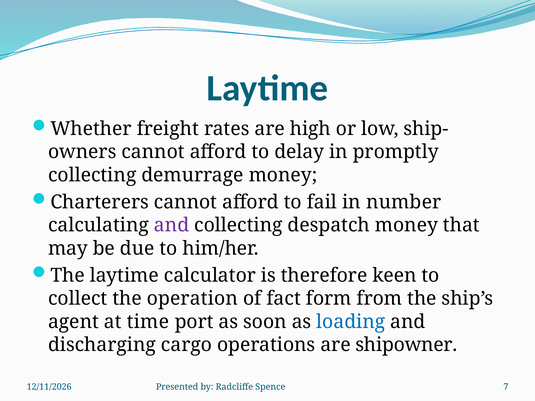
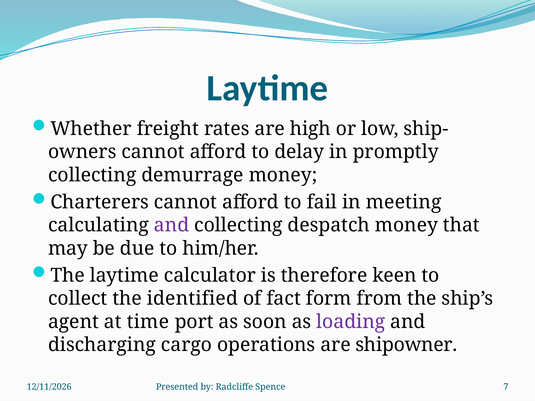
number: number -> meeting
operation: operation -> identified
loading colour: blue -> purple
